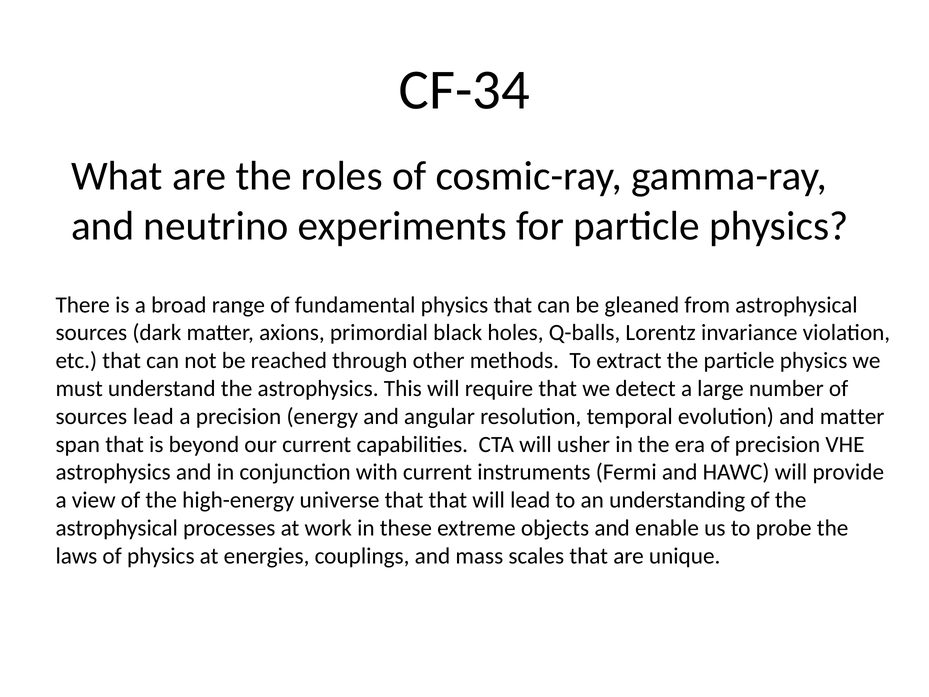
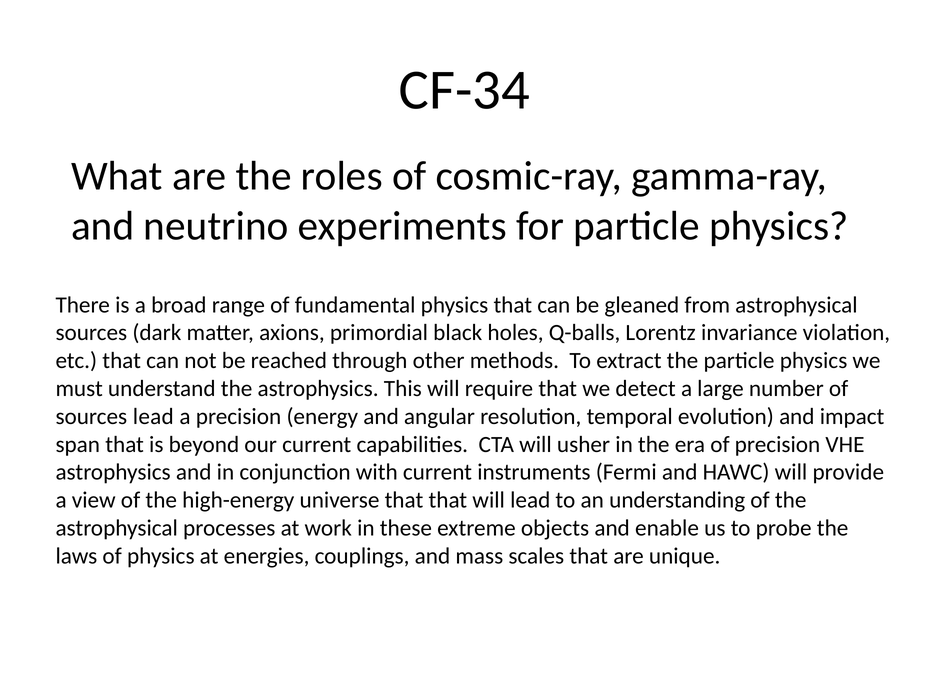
and matter: matter -> impact
